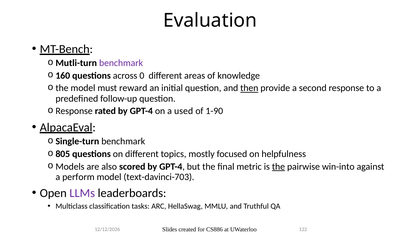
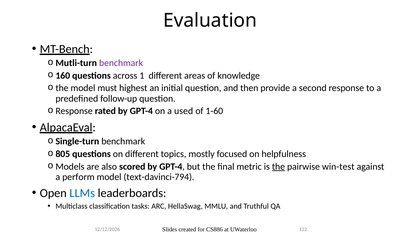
0: 0 -> 1
reward: reward -> highest
then underline: present -> none
1-90: 1-90 -> 1-60
win-into: win-into -> win-test
text-davinci-703: text-davinci-703 -> text-davinci-794
LLMs colour: purple -> blue
